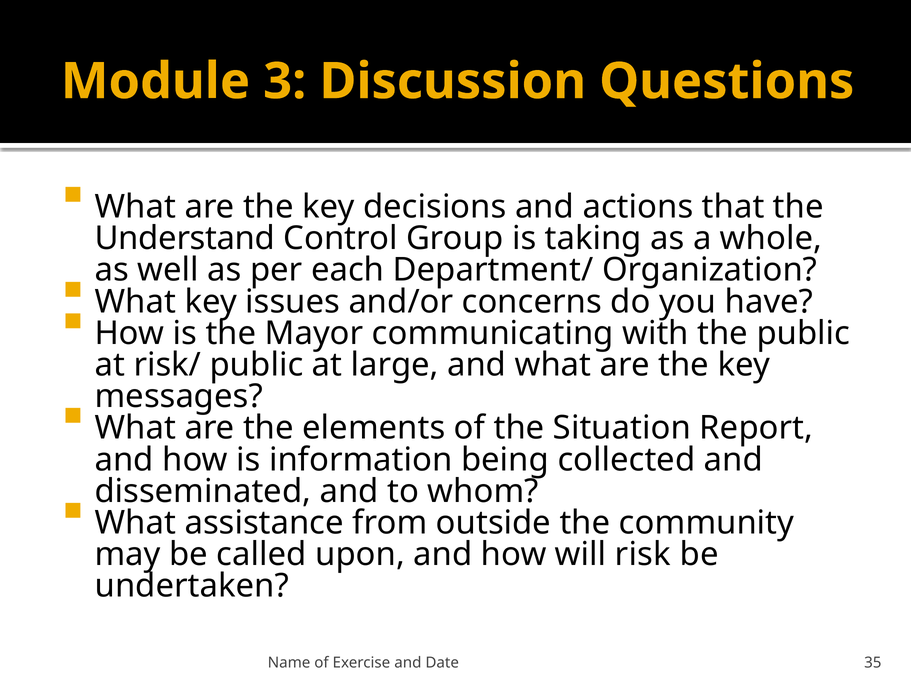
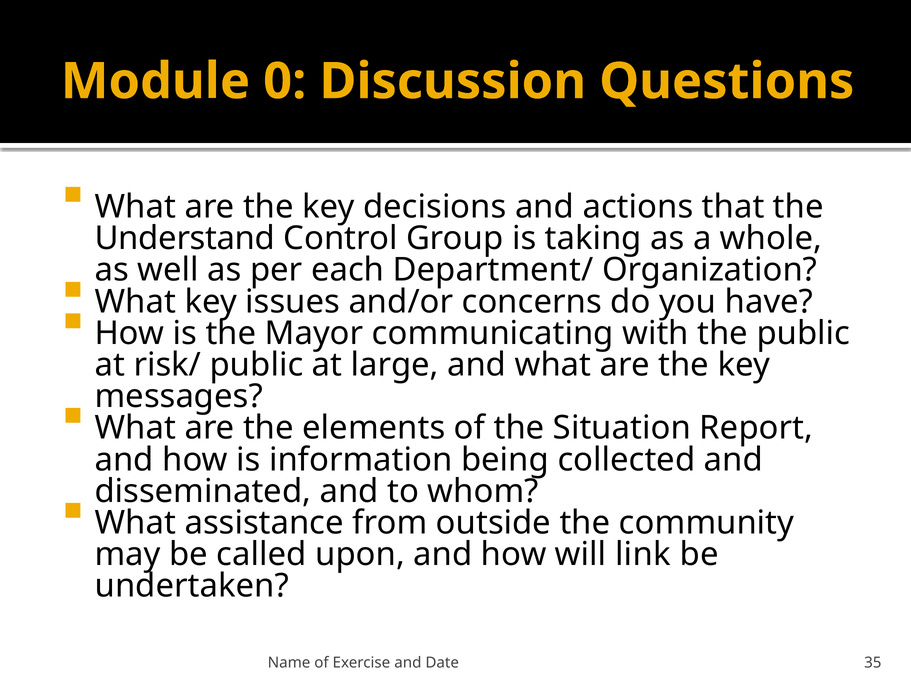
3: 3 -> 0
risk: risk -> link
